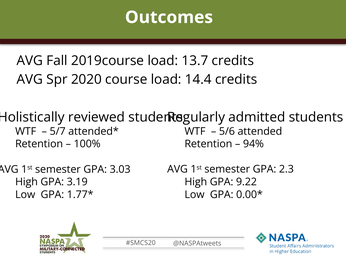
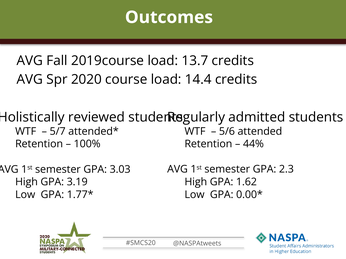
94%: 94% -> 44%
9.22: 9.22 -> 1.62
